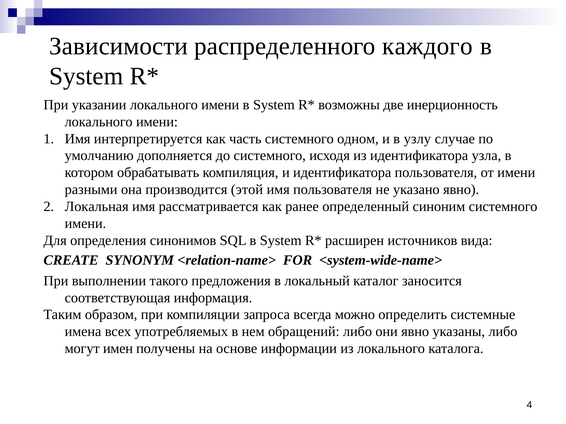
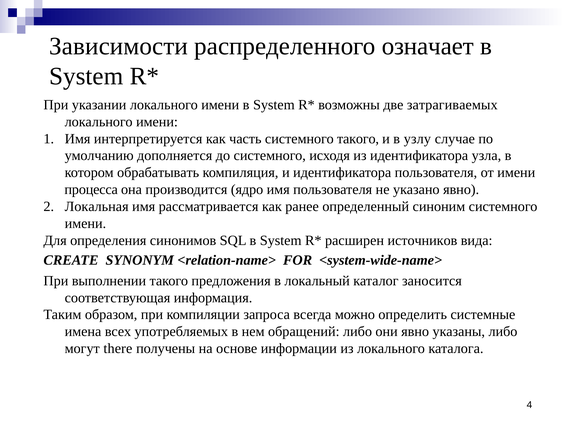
каждого: каждого -> означает
инерционность: инерционность -> затрагиваемых
системного одном: одном -> такого
разными: разными -> процесса
этой: этой -> ядро
имен: имен -> there
